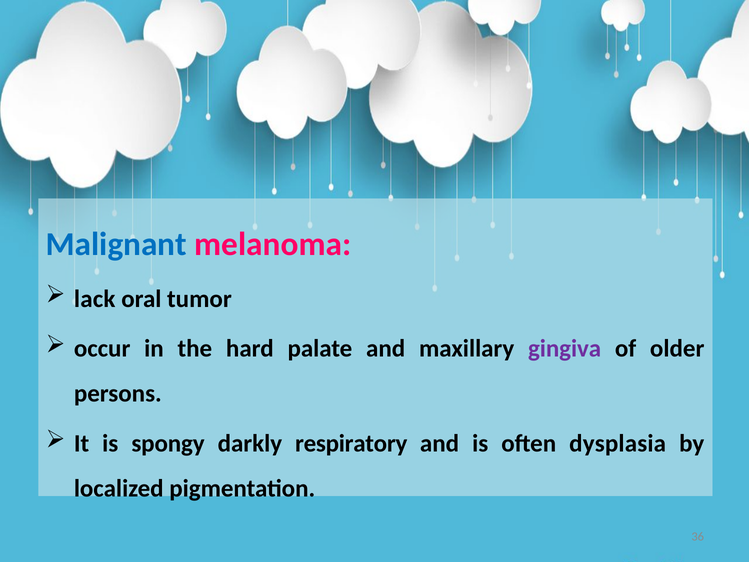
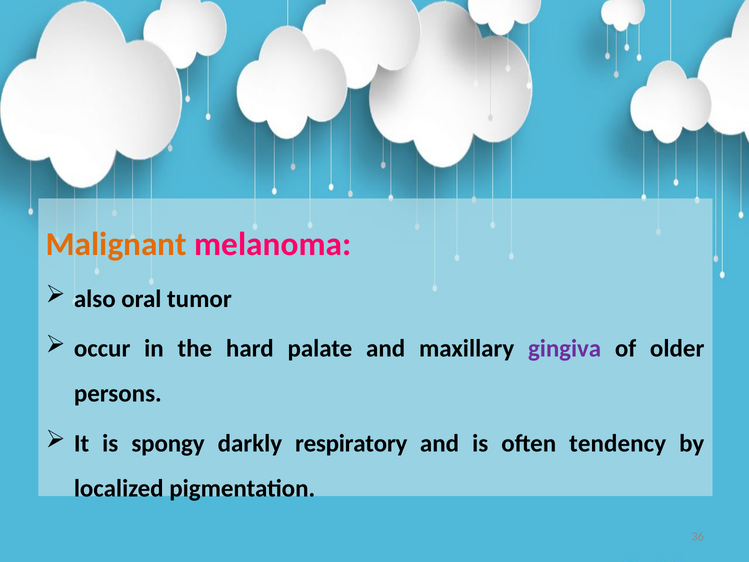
Malignant colour: blue -> orange
lack: lack -> also
dysplasia: dysplasia -> tendency
